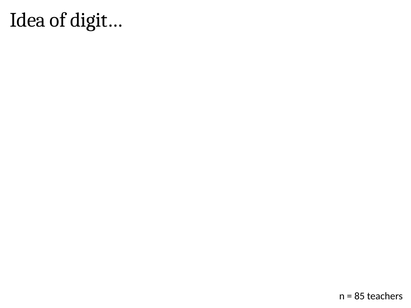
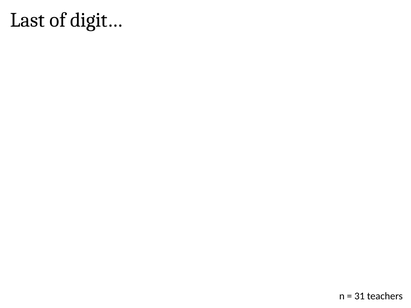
Idea: Idea -> Last
85: 85 -> 31
